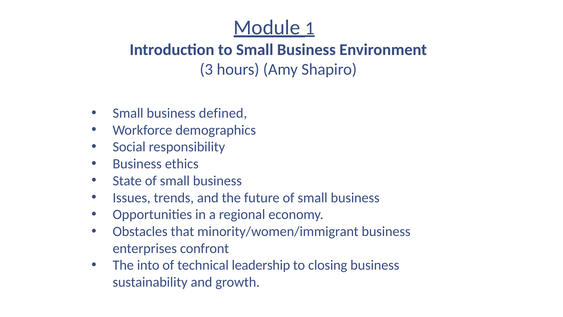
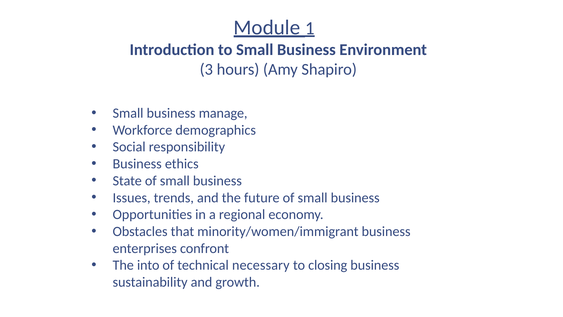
defined: defined -> manage
leadership: leadership -> necessary
